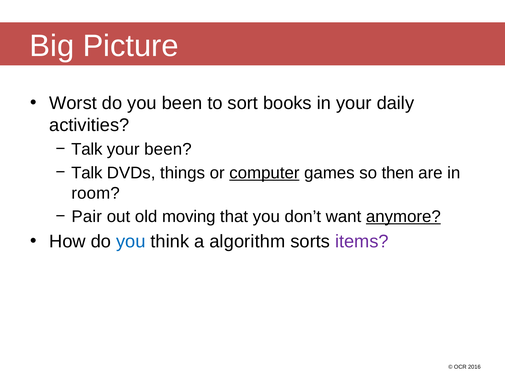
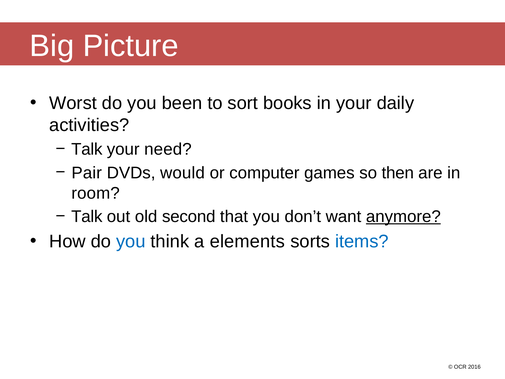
your been: been -> need
Talk at (87, 173): Talk -> Pair
things: things -> would
computer underline: present -> none
Pair at (87, 217): Pair -> Talk
moving: moving -> second
algorithm: algorithm -> elements
items colour: purple -> blue
